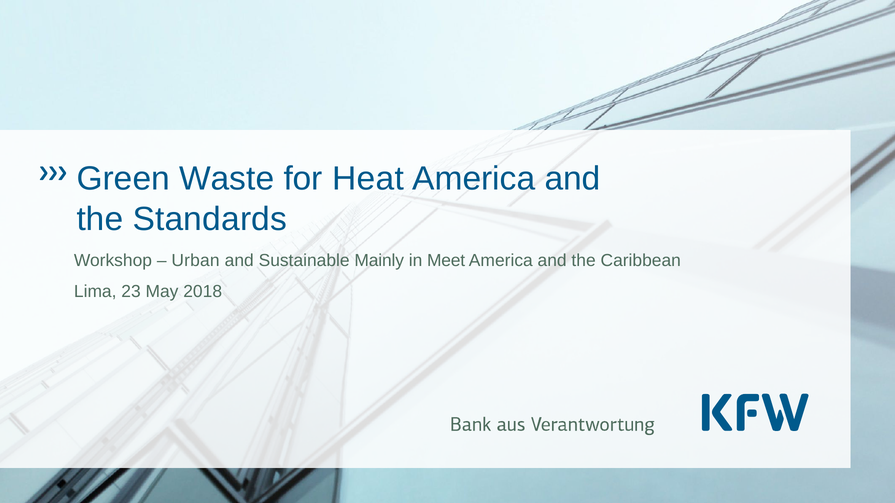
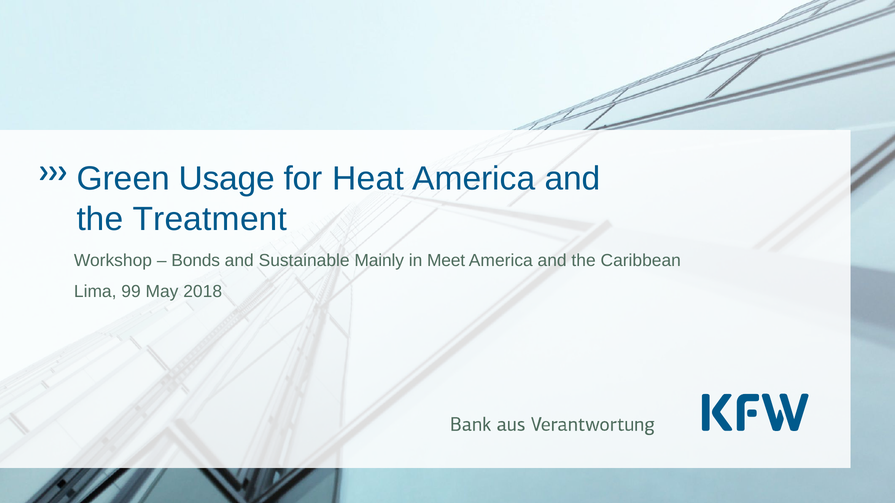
Waste: Waste -> Usage
Standards: Standards -> Treatment
Urban: Urban -> Bonds
23: 23 -> 99
